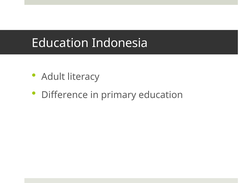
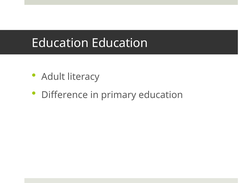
Education Indonesia: Indonesia -> Education
